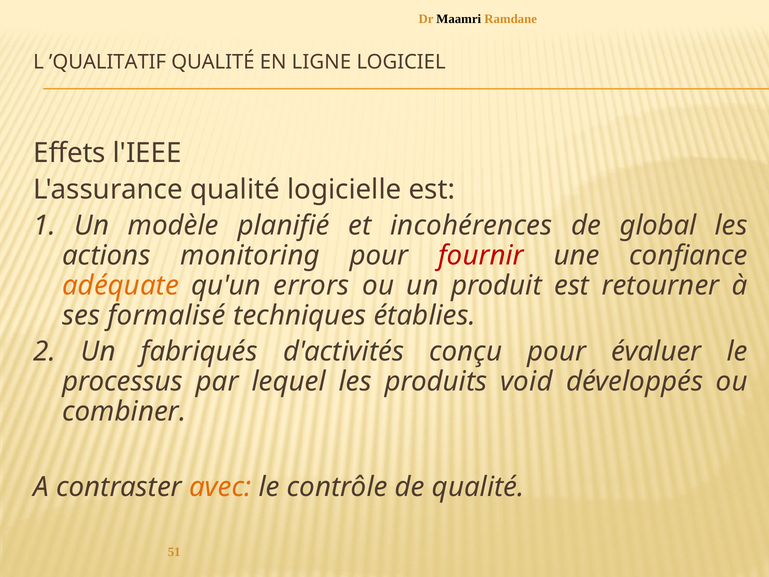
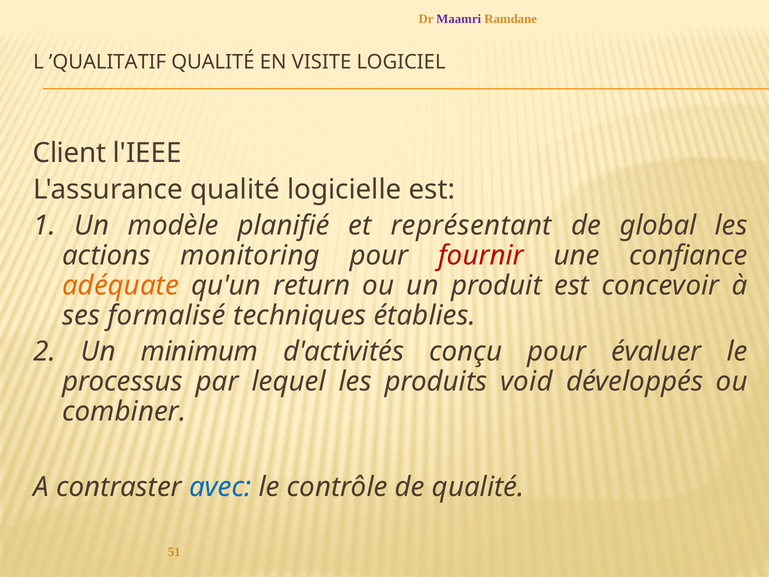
Maamri colour: black -> purple
LIGNE: LIGNE -> VISITE
Effets: Effets -> Client
incohérences: incohérences -> représentant
errors: errors -> return
retourner: retourner -> concevoir
fabriqués: fabriqués -> minimum
avec colour: orange -> blue
